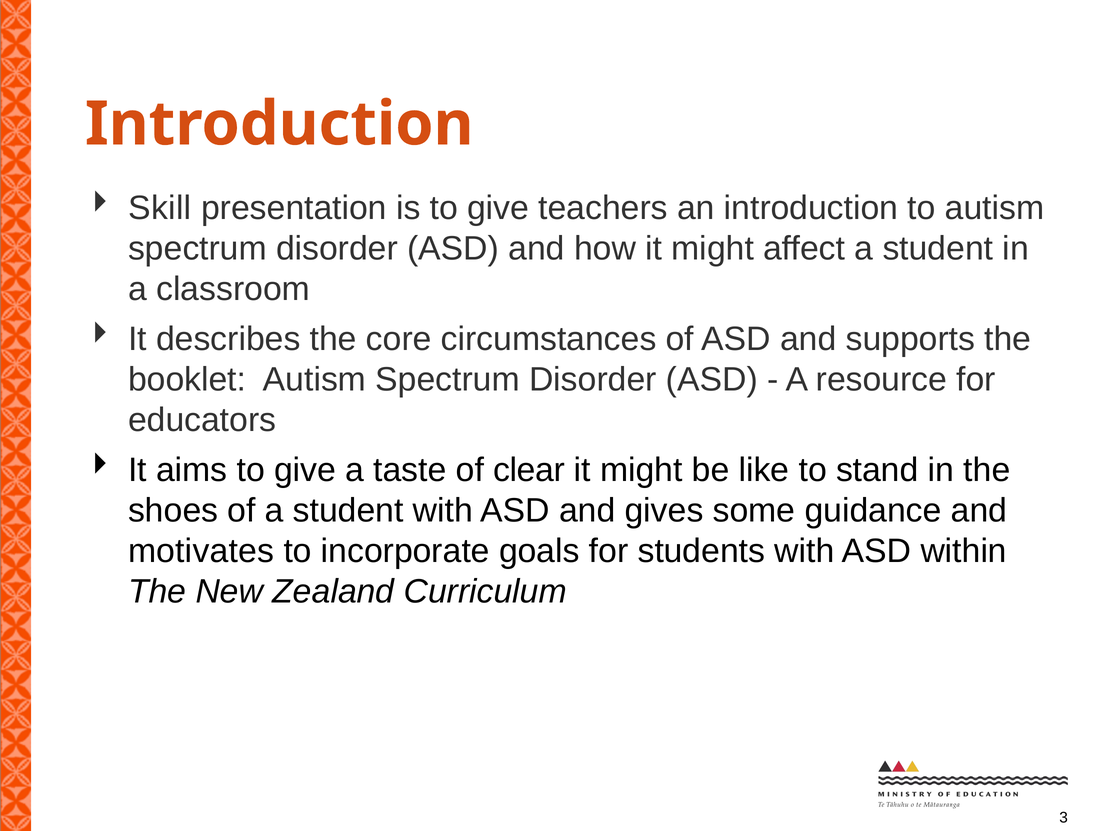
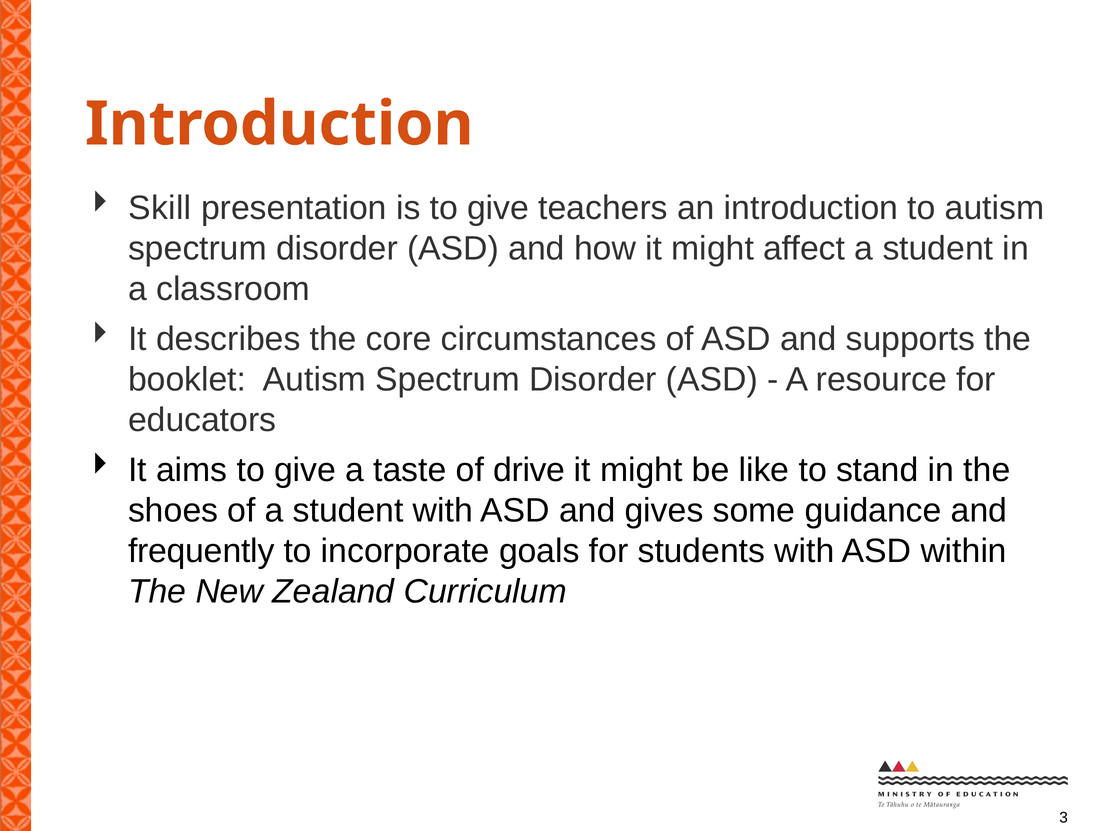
clear: clear -> drive
motivates: motivates -> frequently
